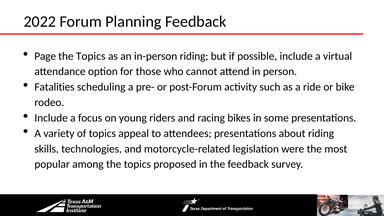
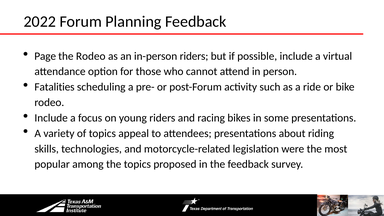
Topics at (91, 56): Topics -> Rodeo
in-person riding: riding -> riders
